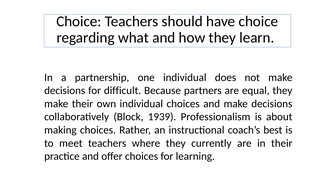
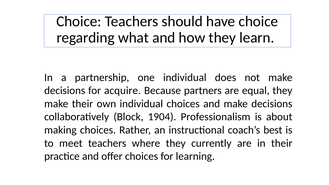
difficult: difficult -> acquire
1939: 1939 -> 1904
